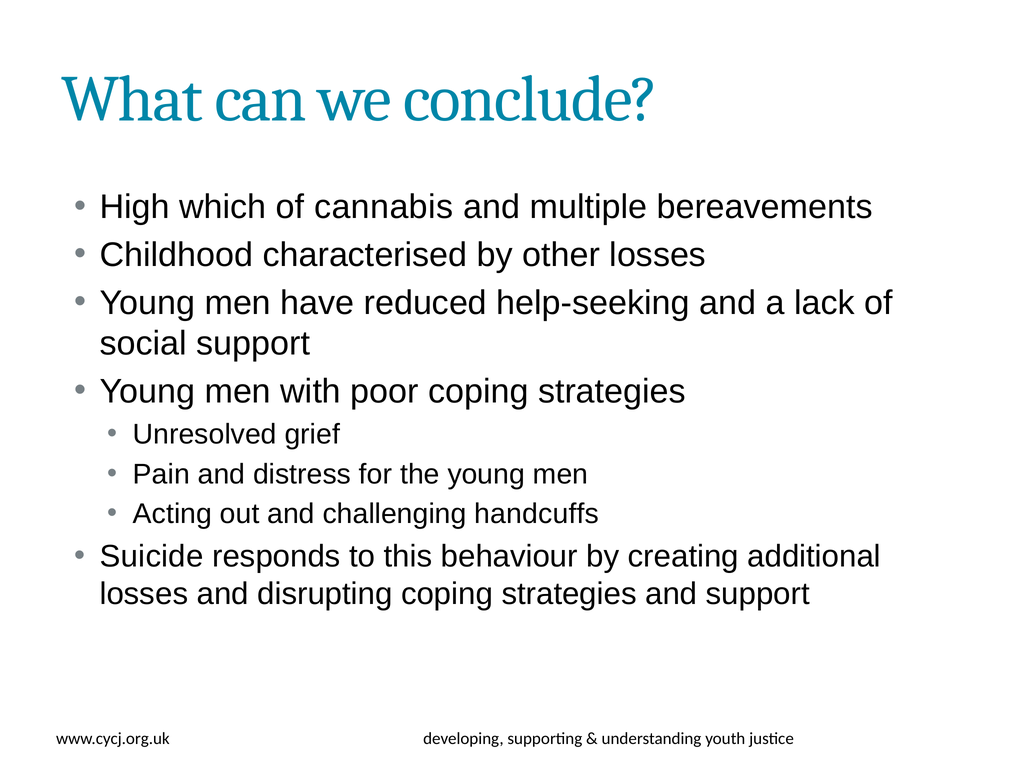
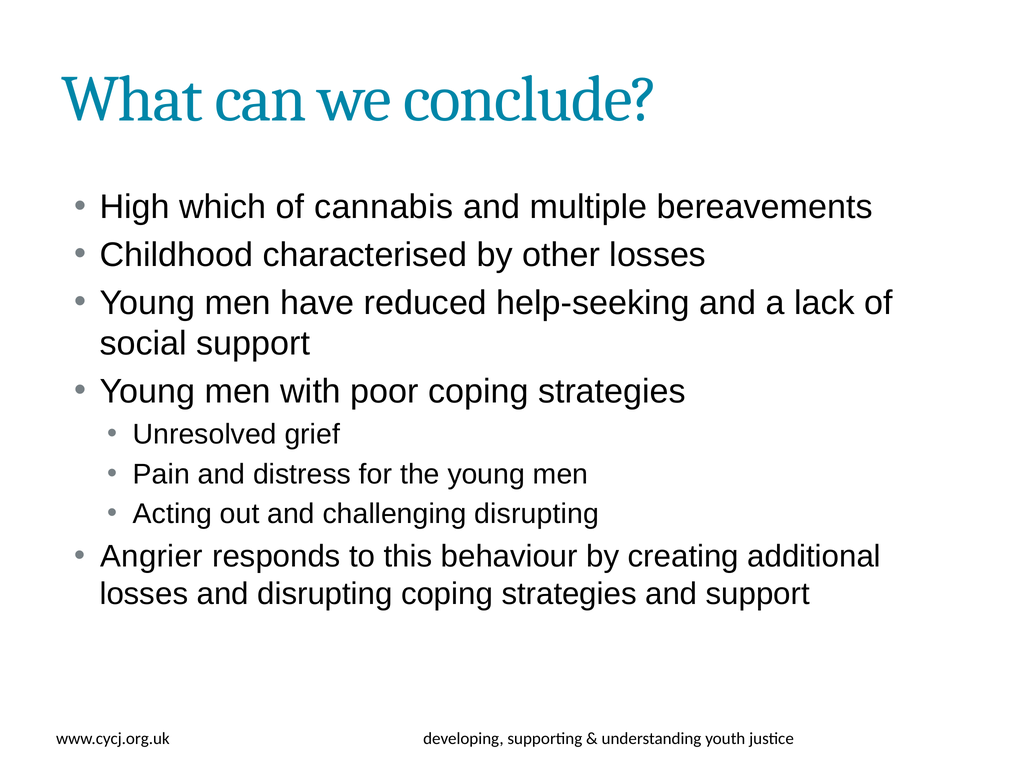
challenging handcuffs: handcuffs -> disrupting
Suicide: Suicide -> Angrier
